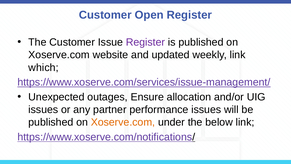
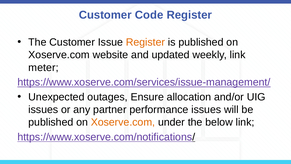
Open: Open -> Code
Register at (145, 42) colour: purple -> orange
which: which -> meter
